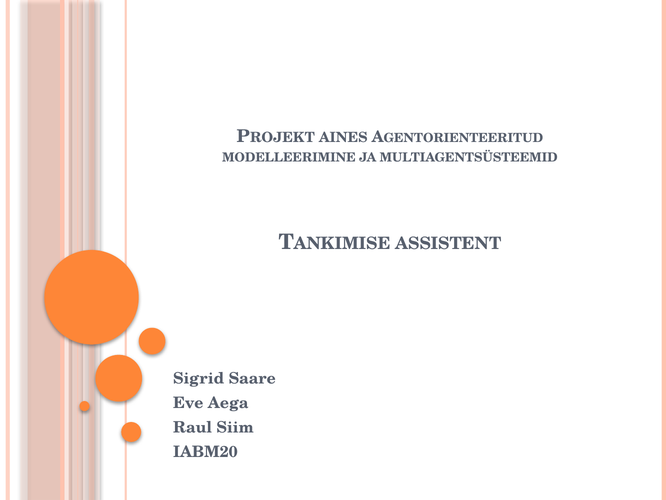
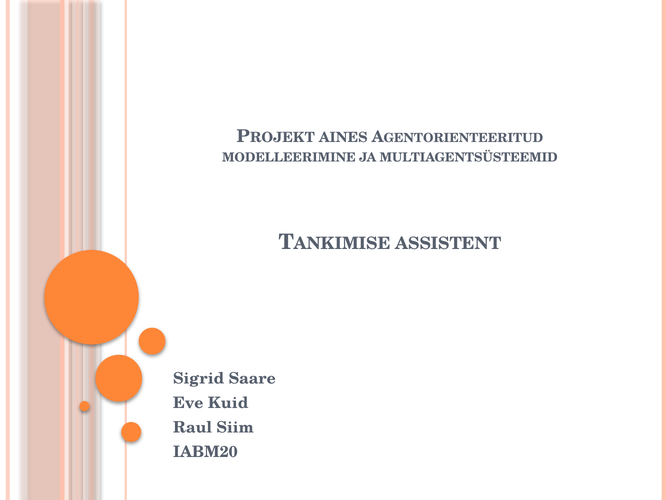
Aega: Aega -> Kuid
